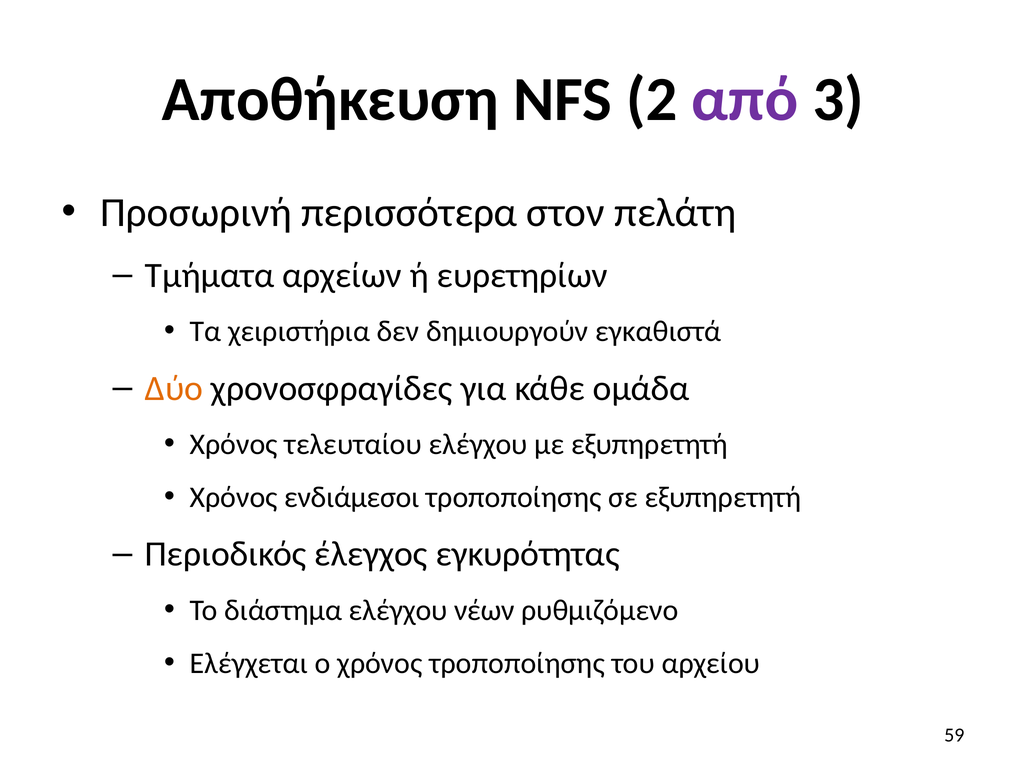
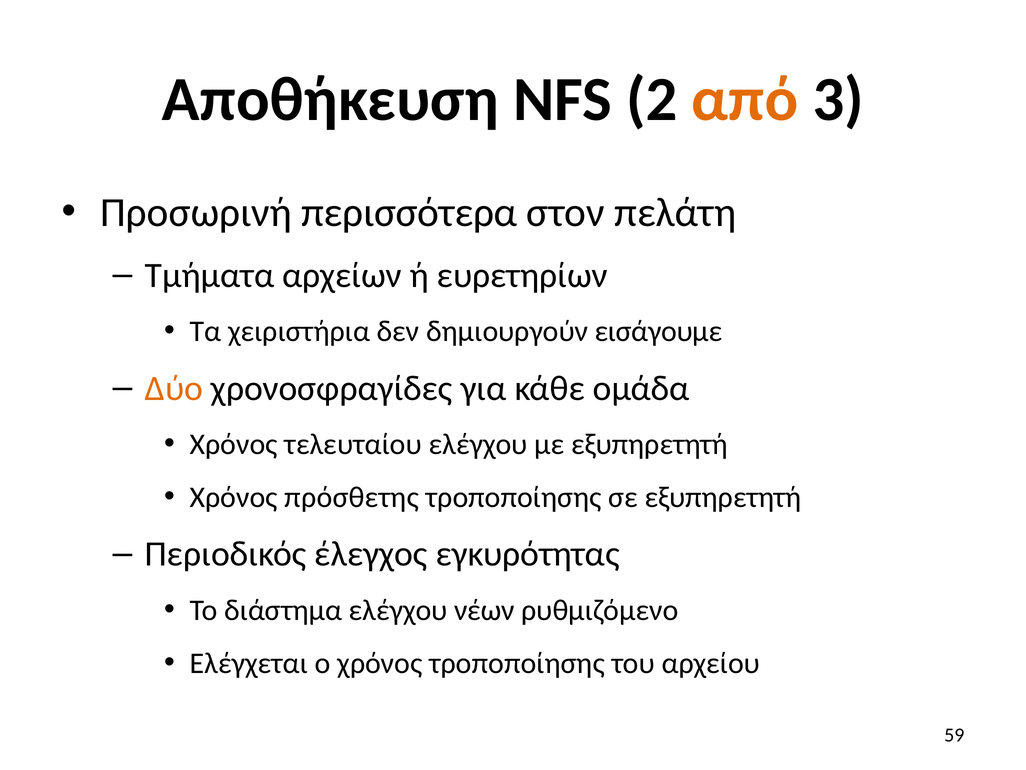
από colour: purple -> orange
εγκαθιστά: εγκαθιστά -> εισάγουμε
ενδιάμεσοι: ενδιάμεσοι -> πρόσθετης
